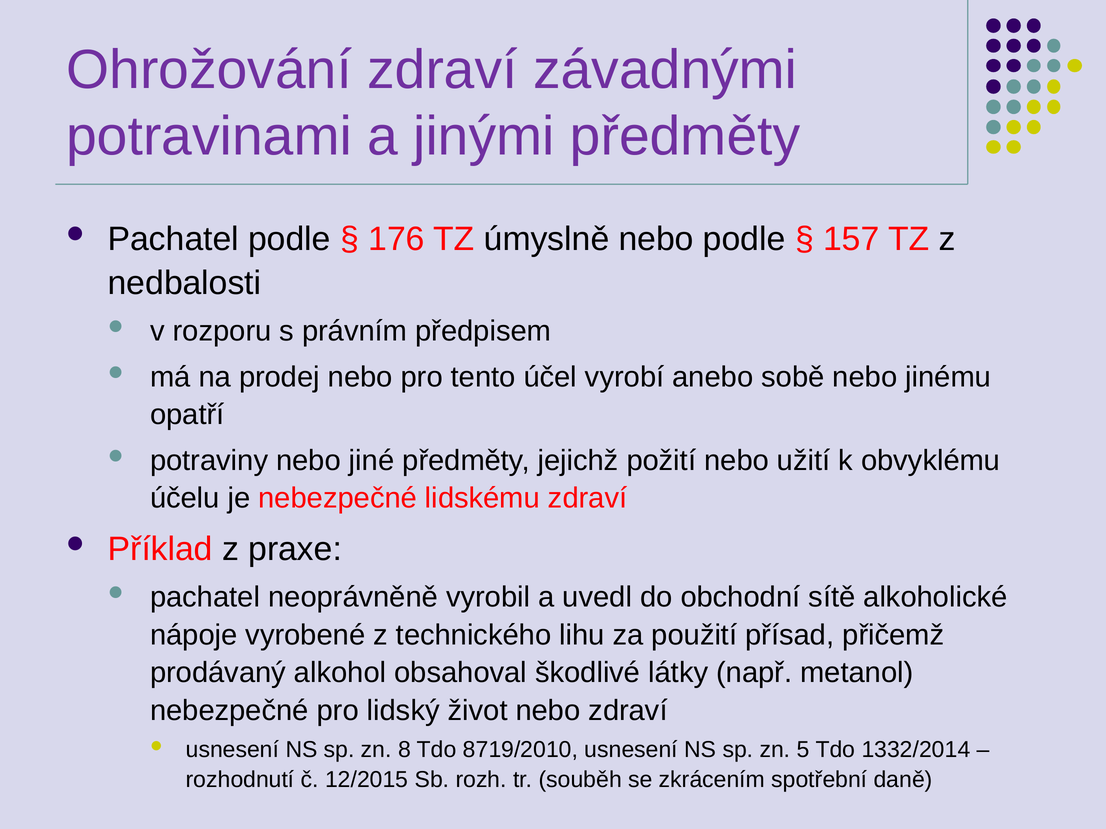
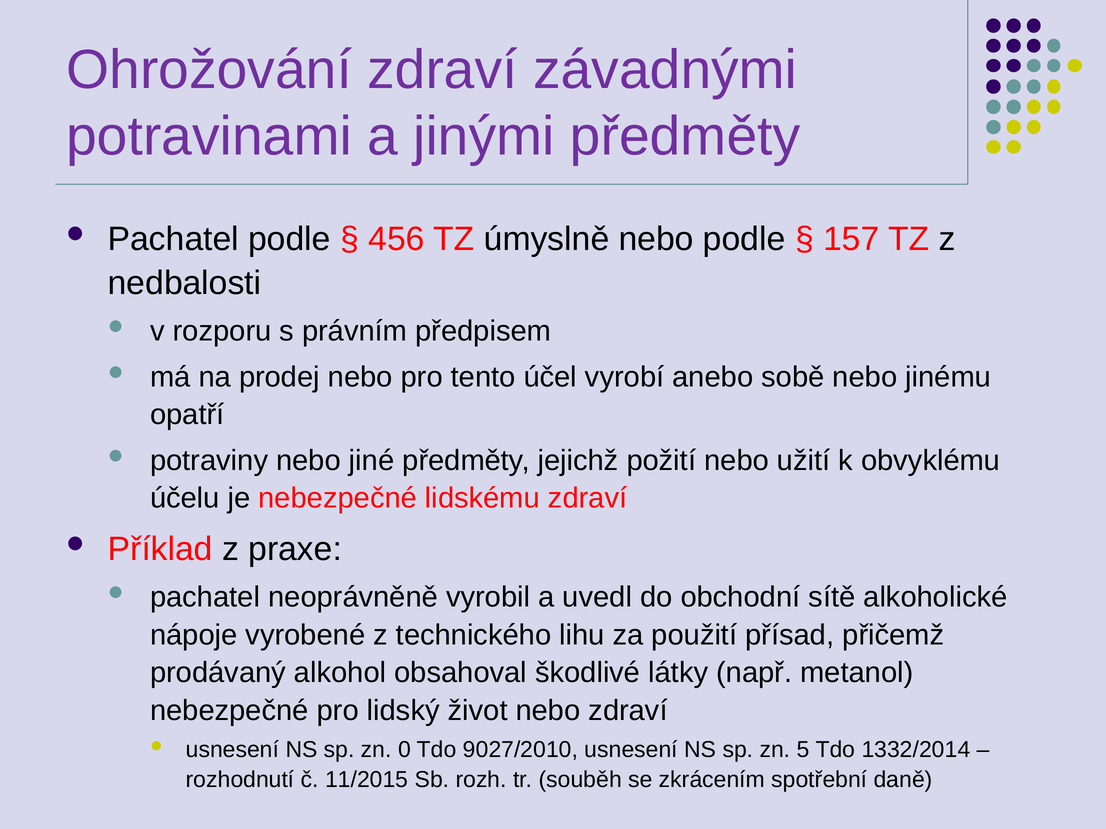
176: 176 -> 456
8: 8 -> 0
8719/2010: 8719/2010 -> 9027/2010
12/2015: 12/2015 -> 11/2015
